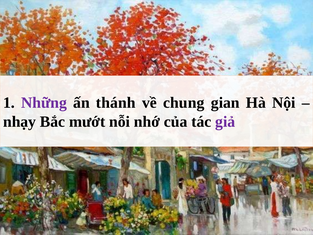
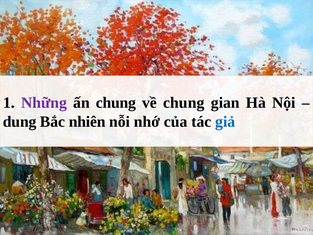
ấn thánh: thánh -> chung
nhạy: nhạy -> dung
mướt: mướt -> nhiên
giả colour: purple -> blue
